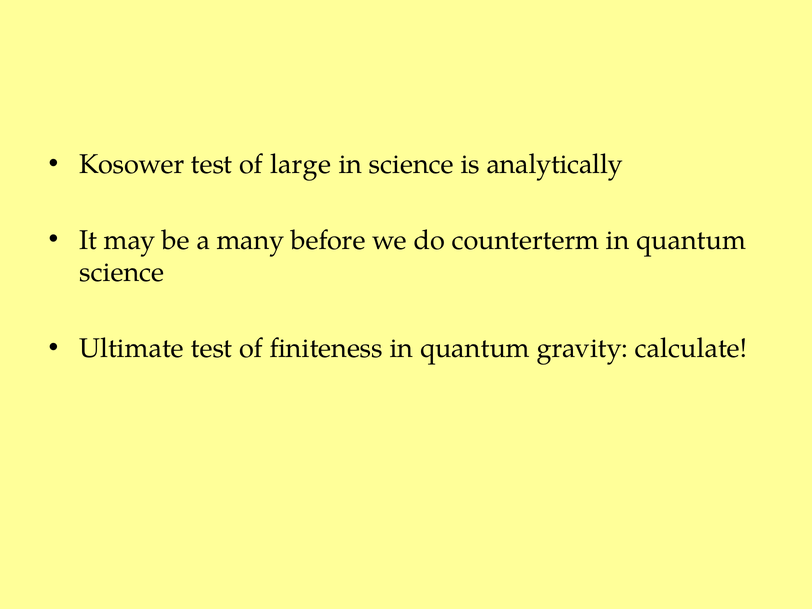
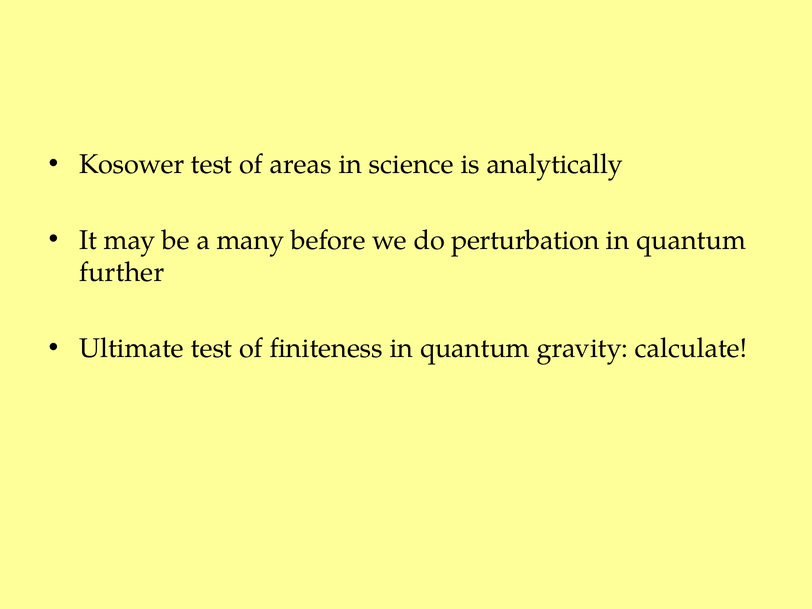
large: large -> areas
counterterm: counterterm -> perturbation
science at (122, 273): science -> further
